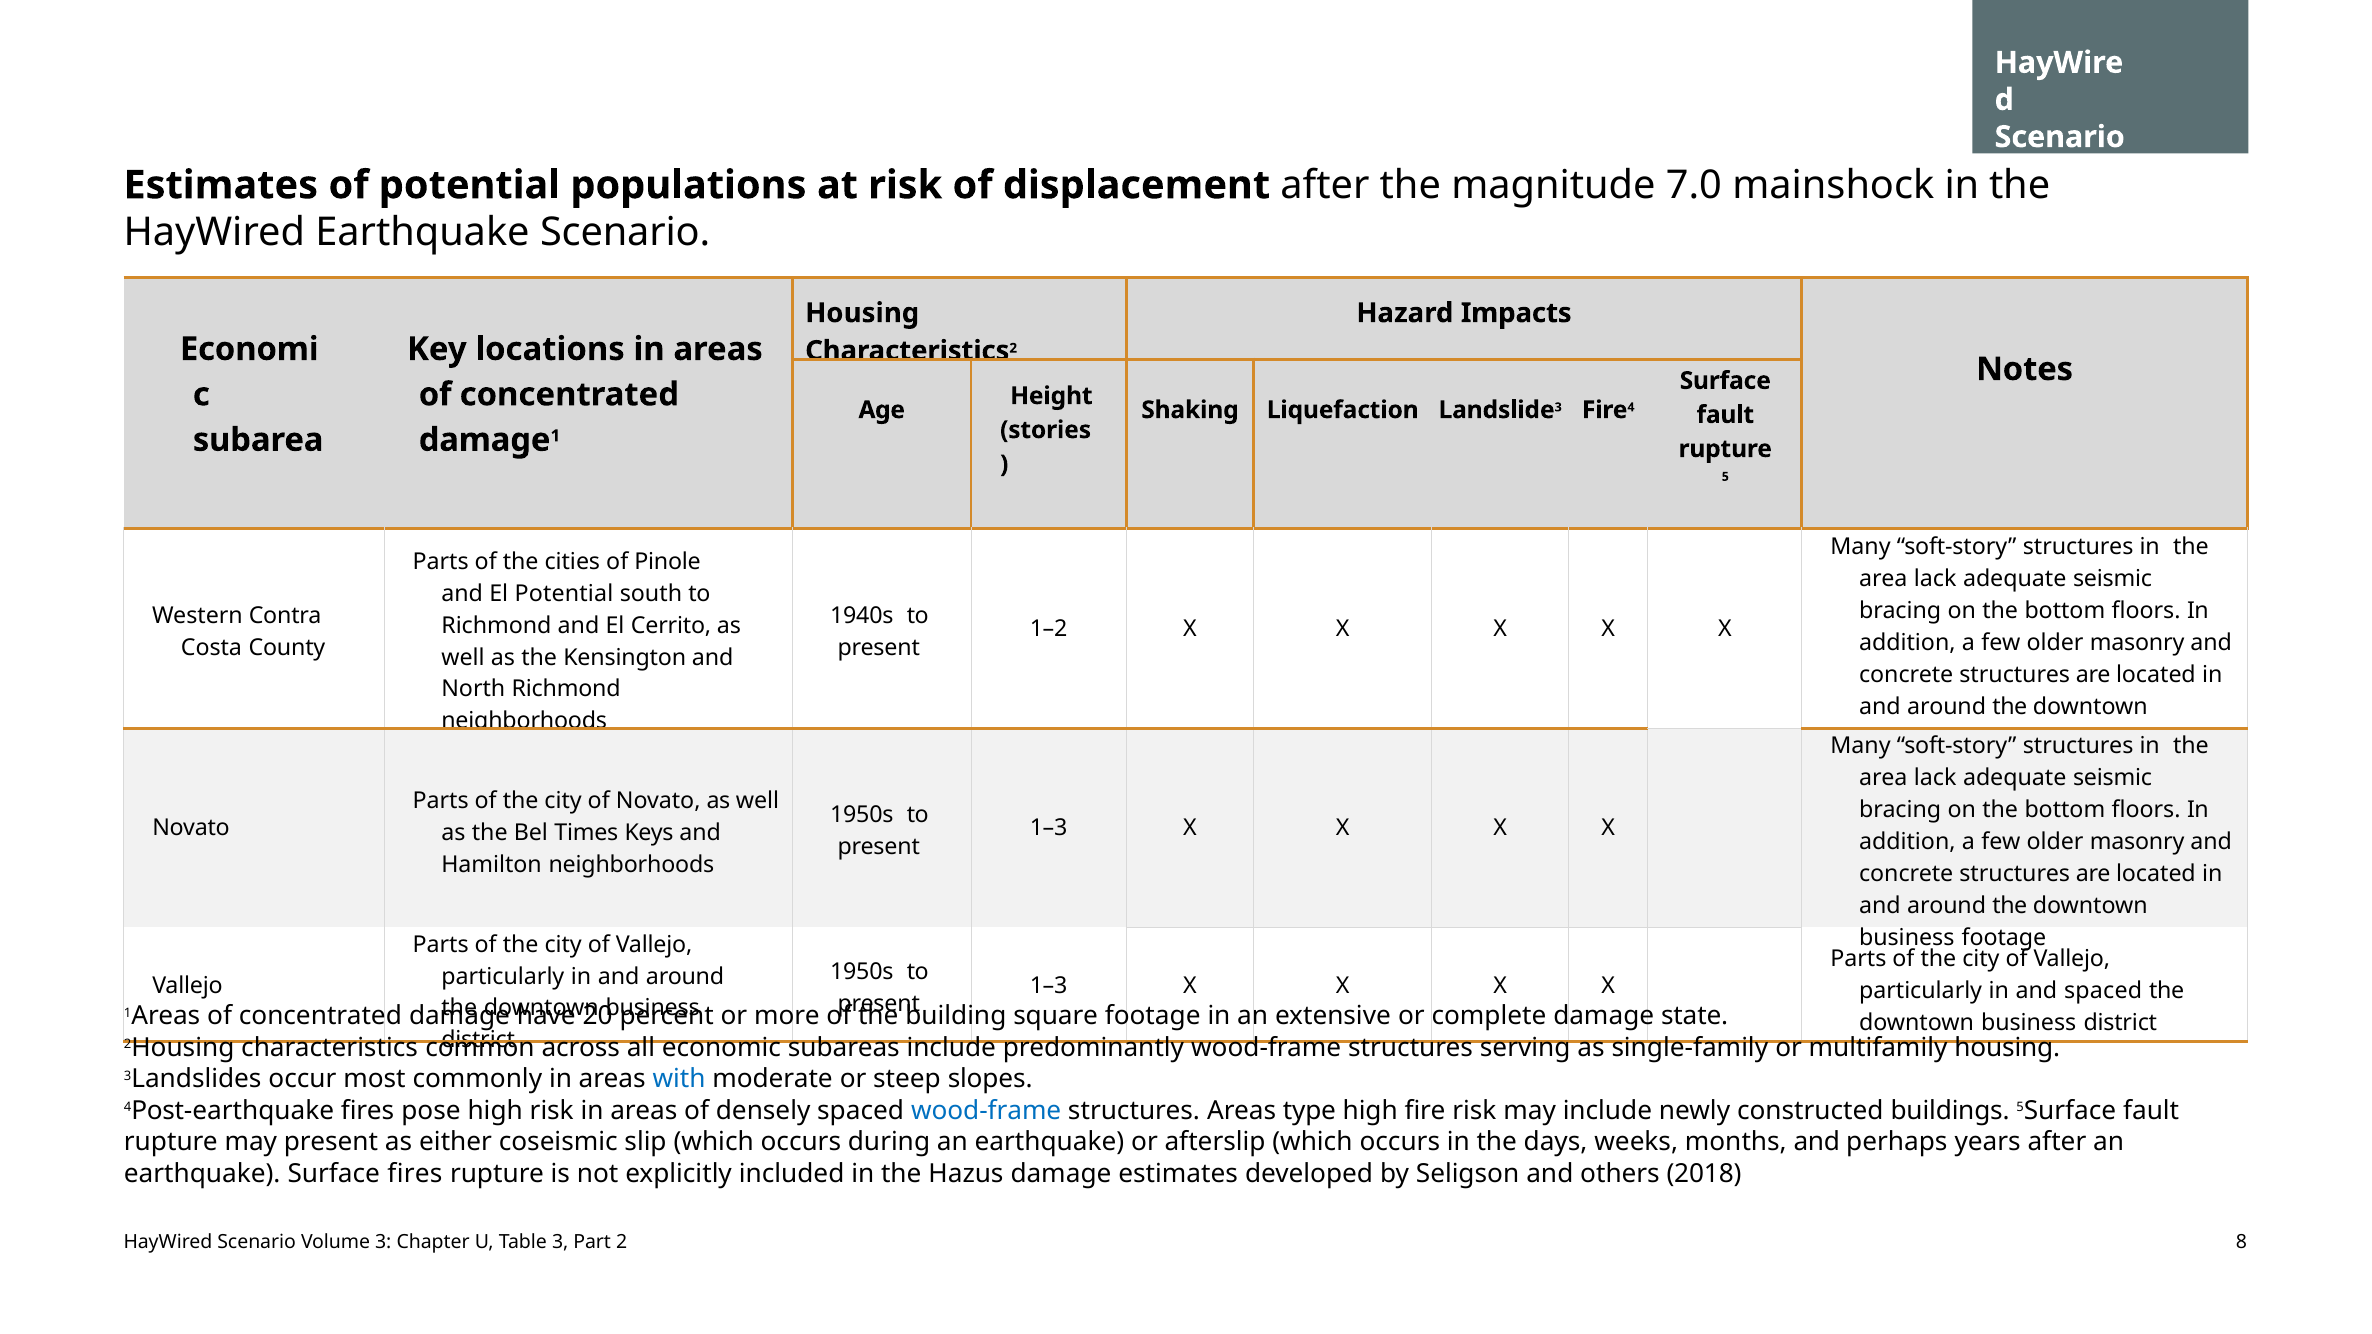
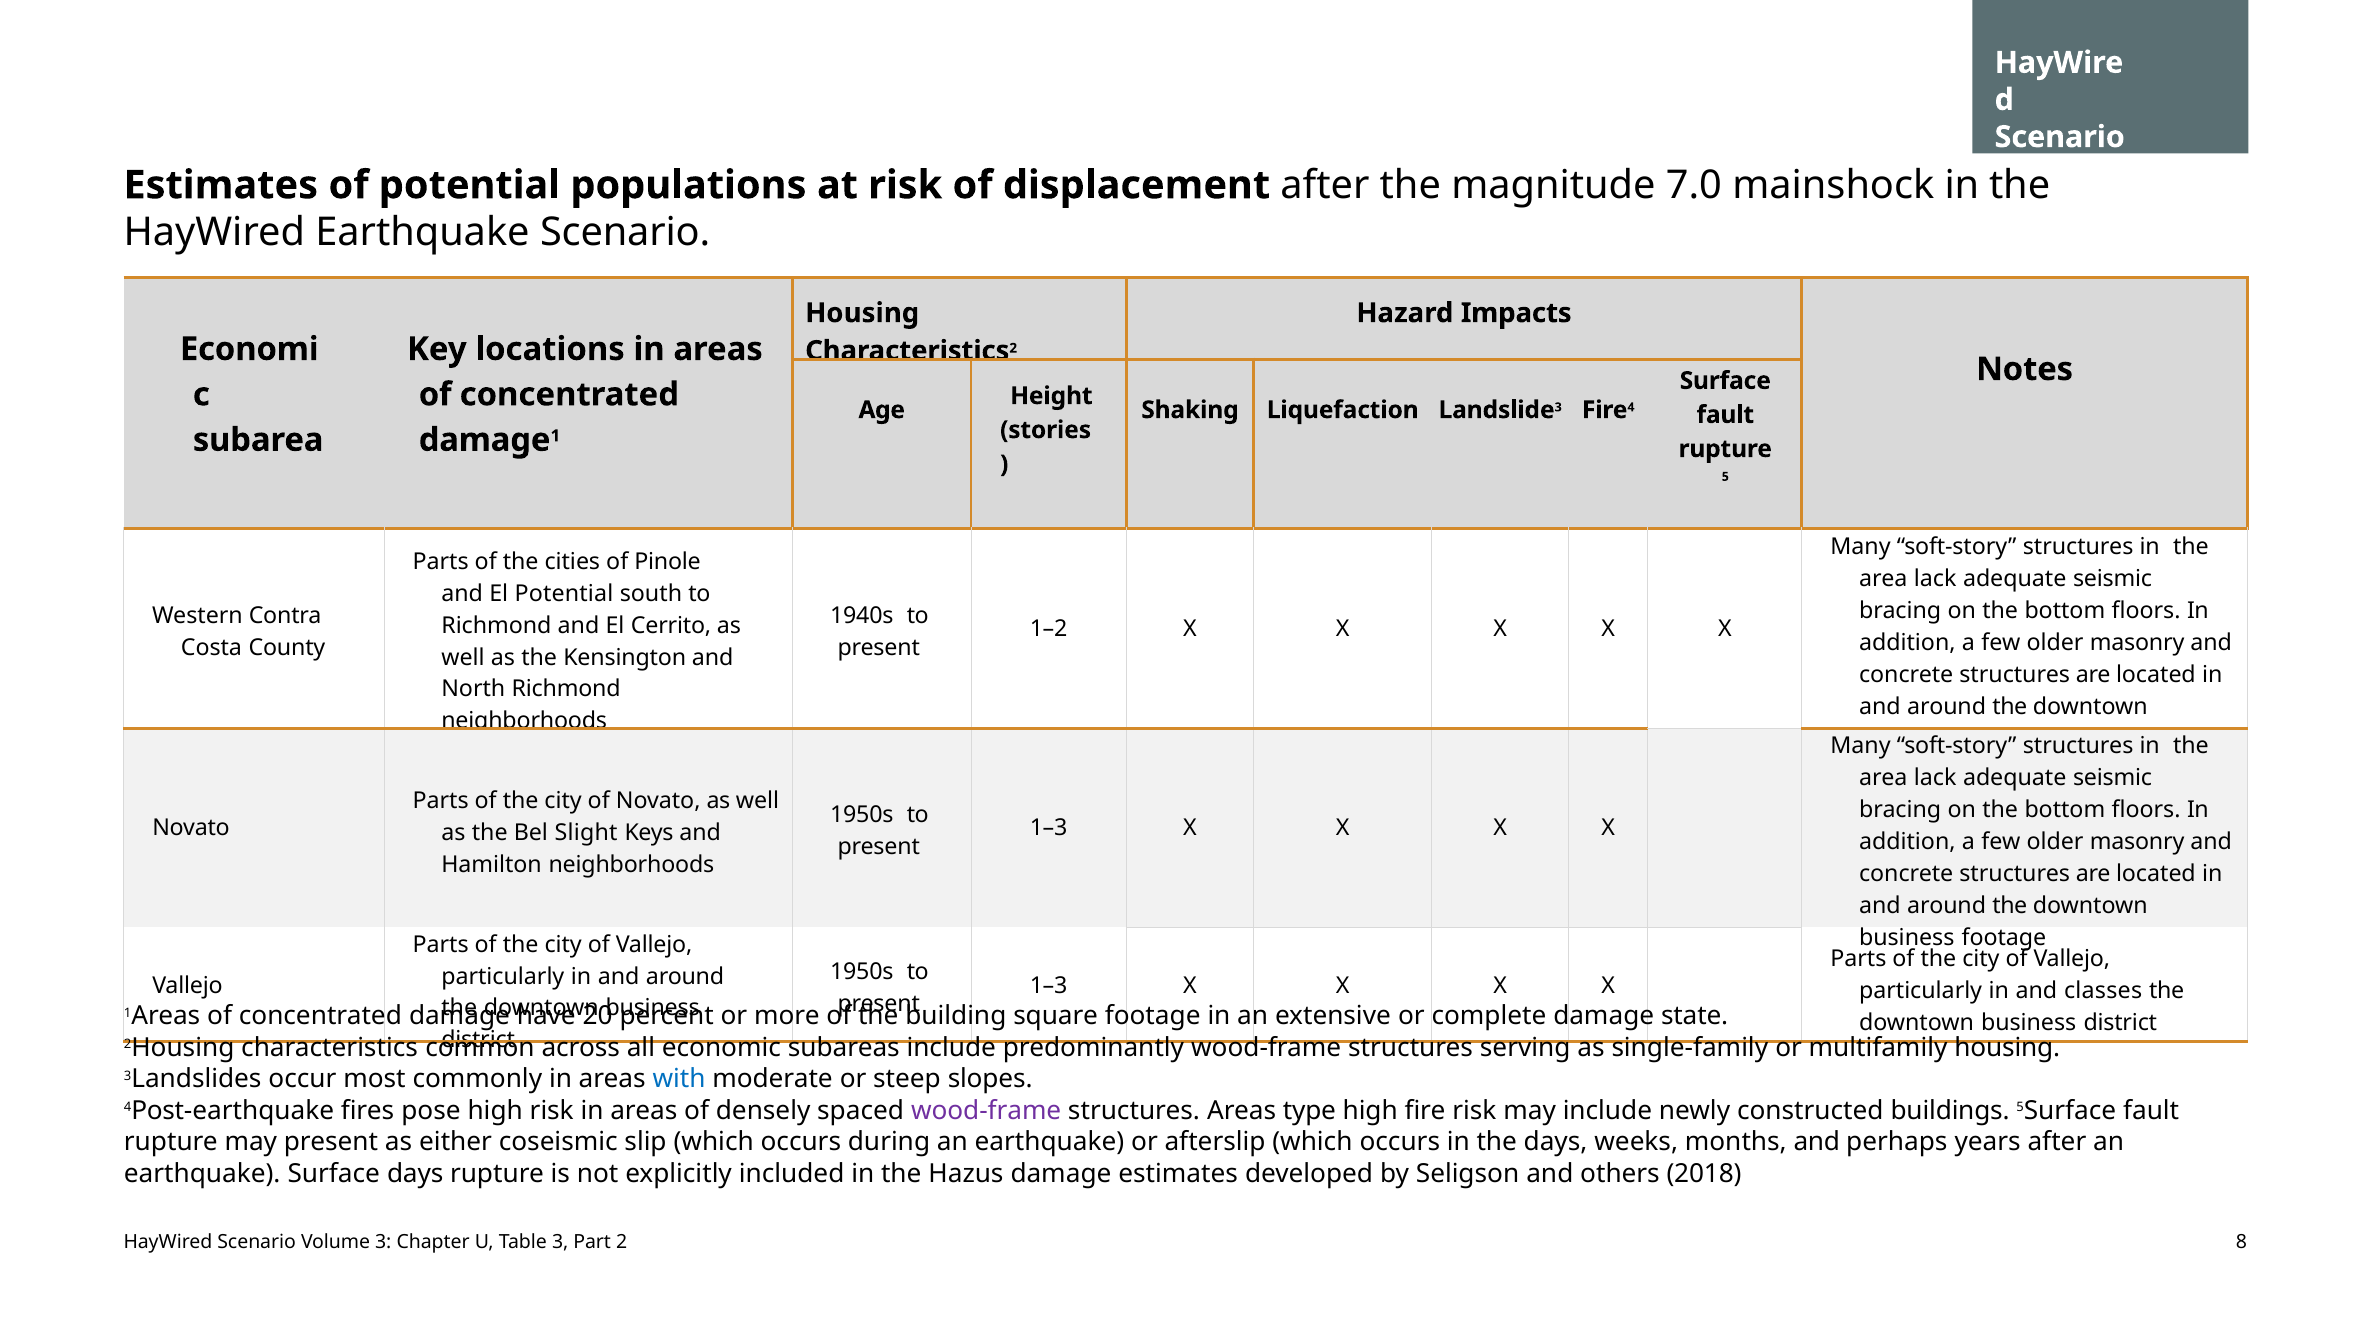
Times: Times -> Slight
and spaced: spaced -> classes
wood-frame at (986, 1111) colour: blue -> purple
Surface fires: fires -> days
